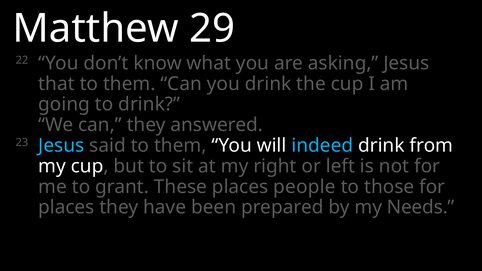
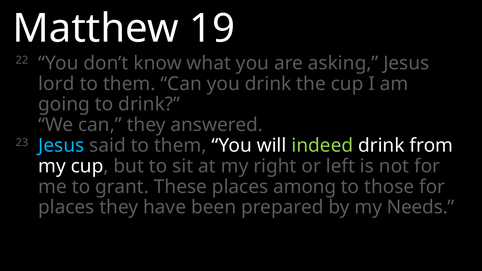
29: 29 -> 19
that: that -> lord
indeed colour: light blue -> light green
people: people -> among
